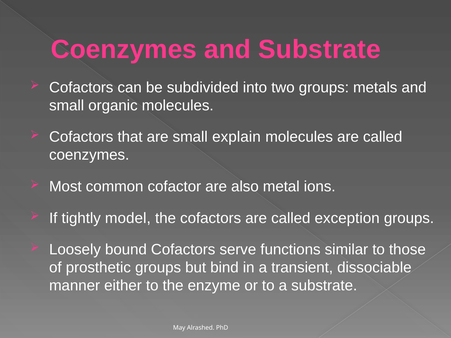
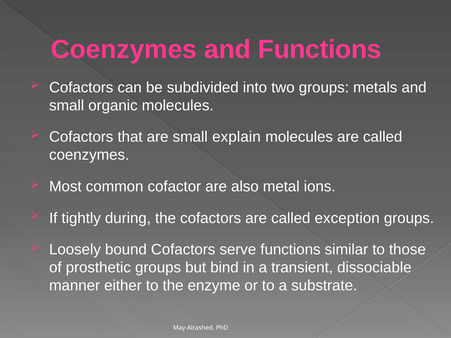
and Substrate: Substrate -> Functions
model: model -> during
